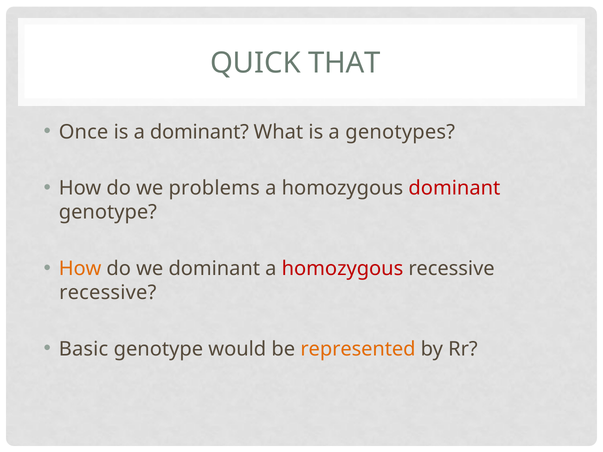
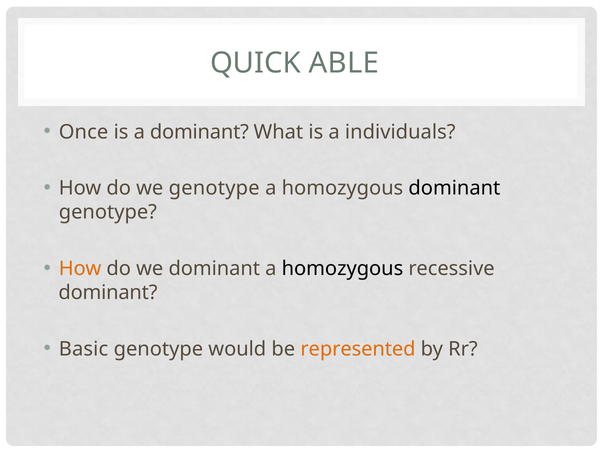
THAT: THAT -> ABLE
genotypes: genotypes -> individuals
we problems: problems -> genotype
dominant at (454, 188) colour: red -> black
homozygous at (342, 269) colour: red -> black
recessive at (108, 293): recessive -> dominant
